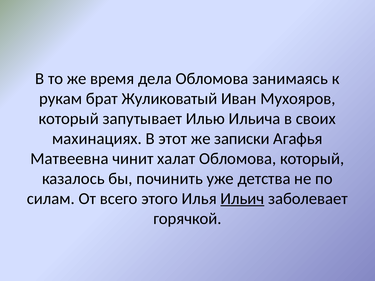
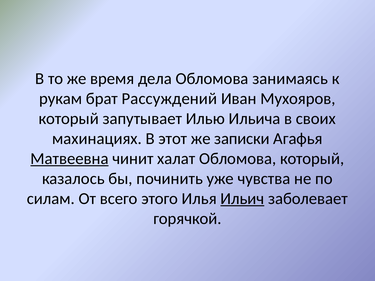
Жуликоватый: Жуликоватый -> Рассуждений
Матвеевна underline: none -> present
детства: детства -> чувства
